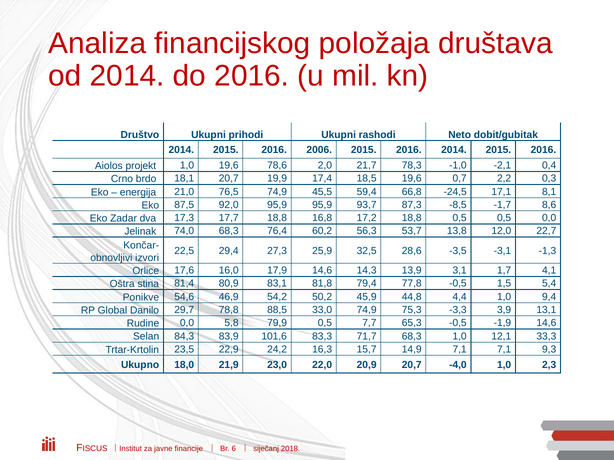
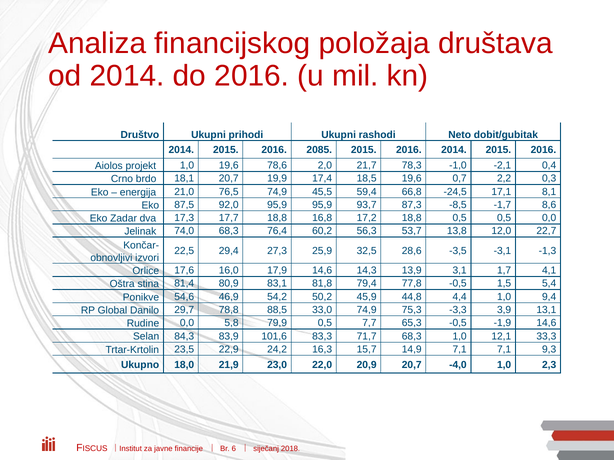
2006: 2006 -> 2085
